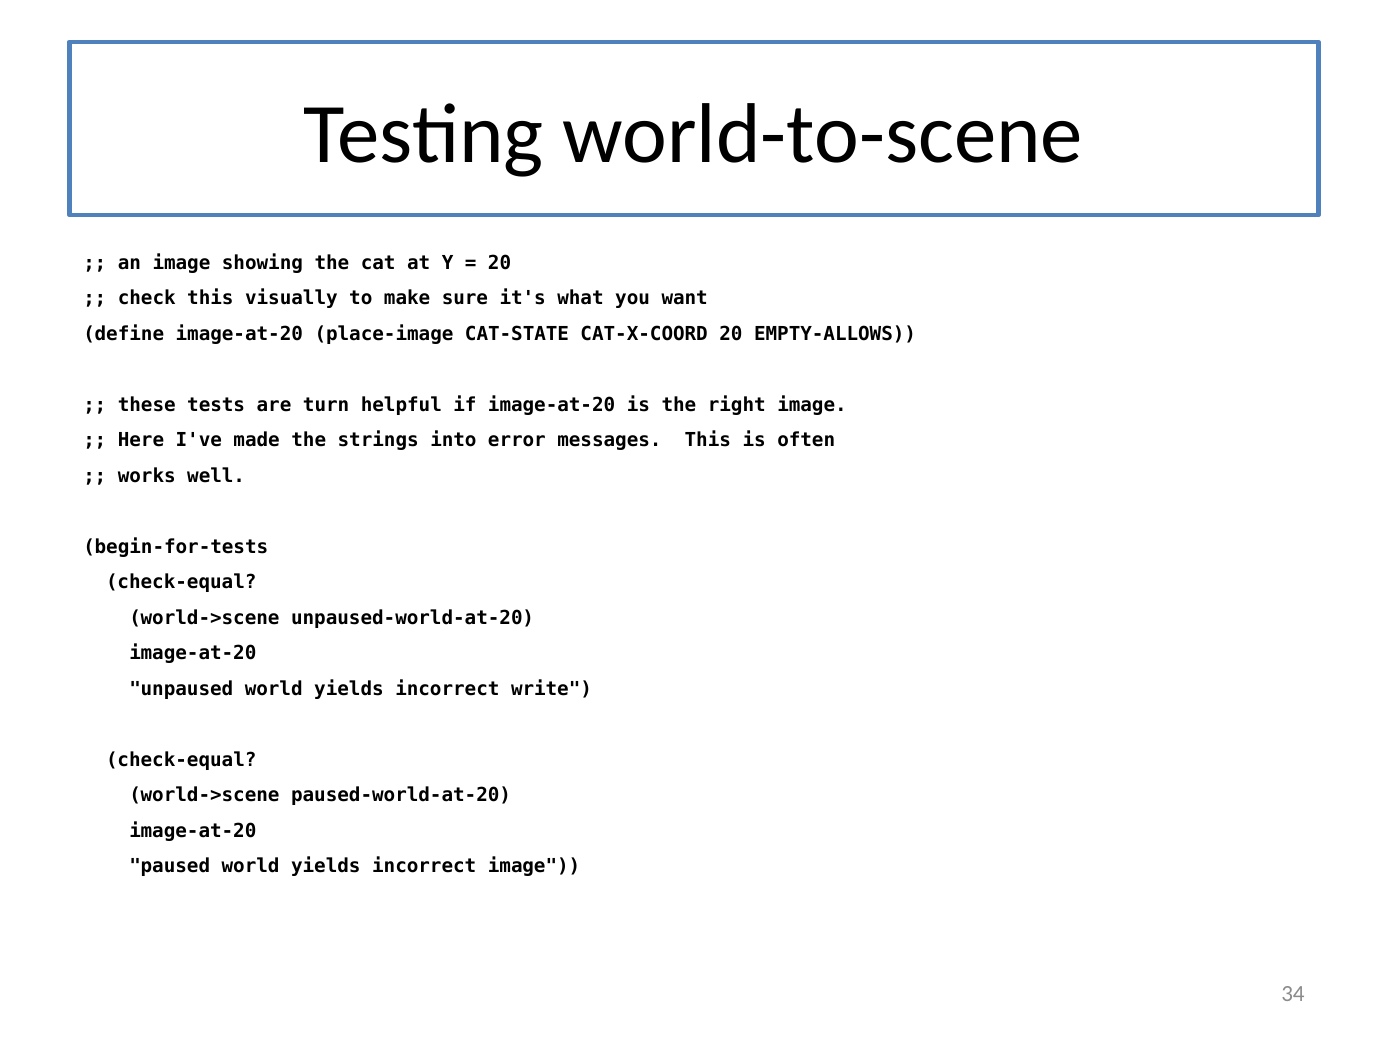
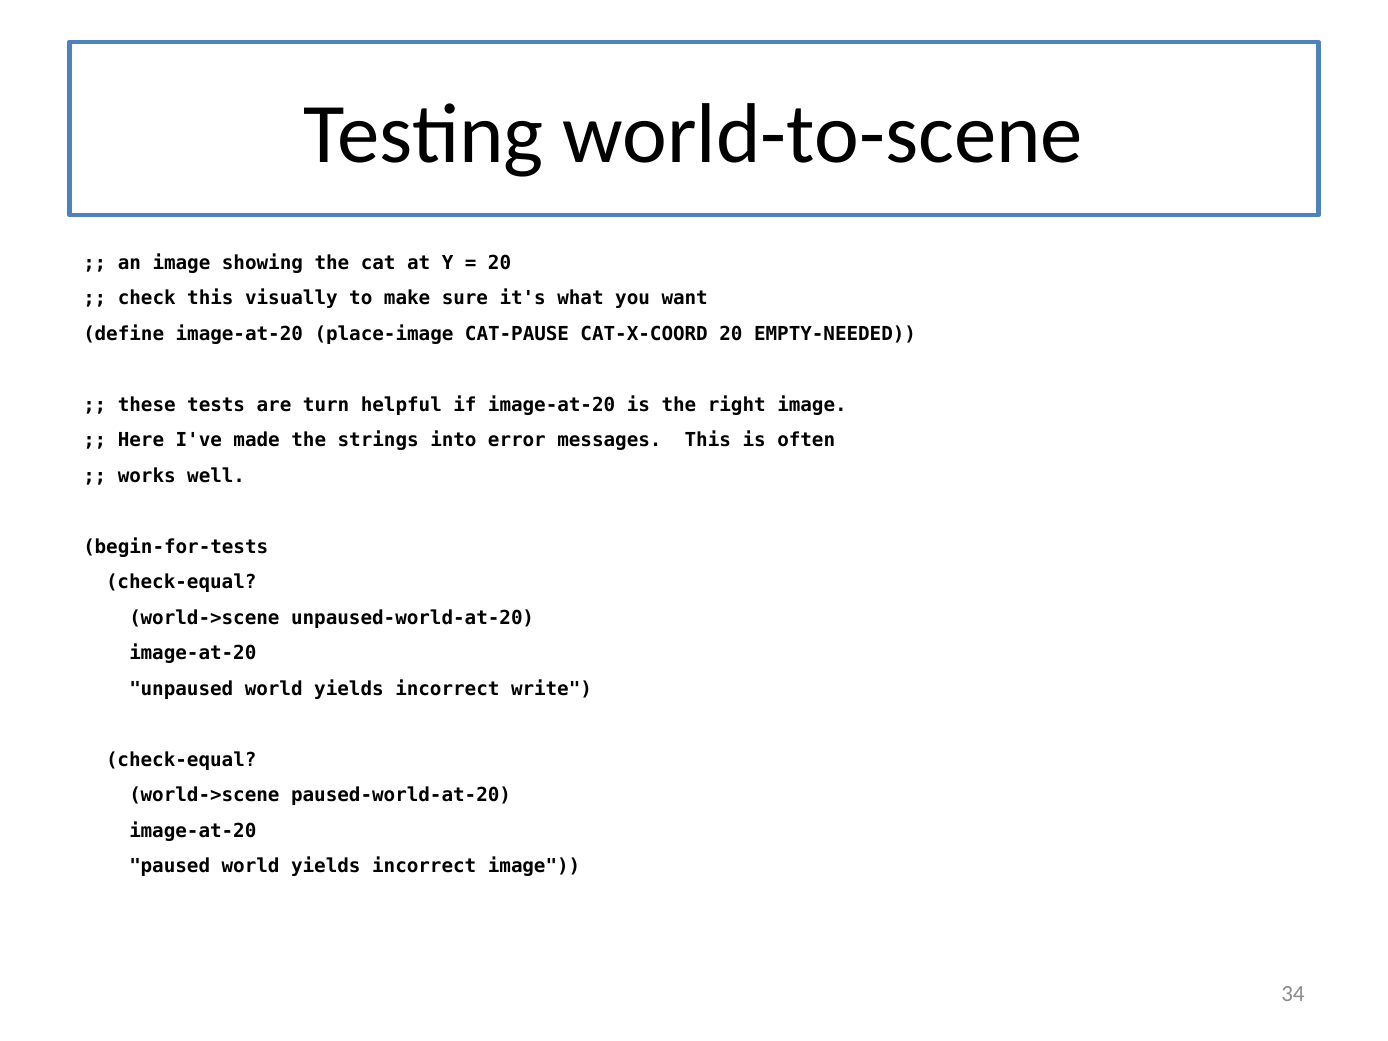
CAT-STATE: CAT-STATE -> CAT-PAUSE
EMPTY-ALLOWS: EMPTY-ALLOWS -> EMPTY-NEEDED
